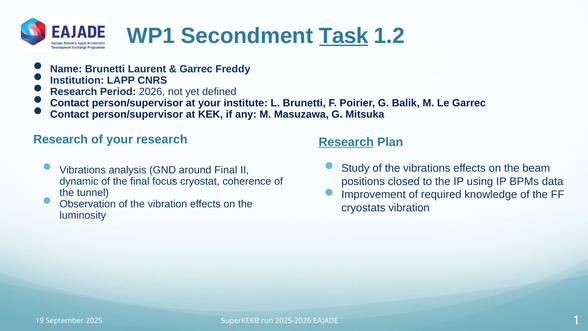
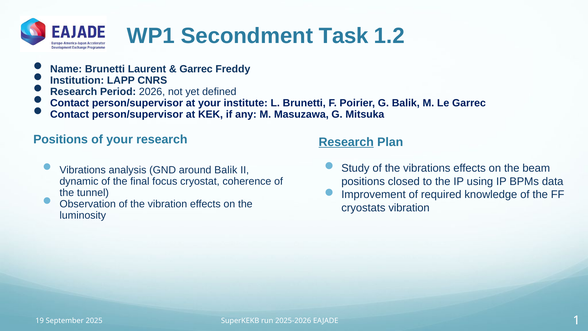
Task underline: present -> none
Research at (61, 139): Research -> Positions
around Final: Final -> Balik
